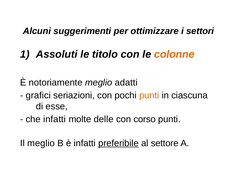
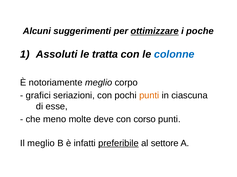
ottimizzare underline: none -> present
settori: settori -> poche
titolo: titolo -> tratta
colonne colour: orange -> blue
adatti: adatti -> corpo
che infatti: infatti -> meno
delle: delle -> deve
